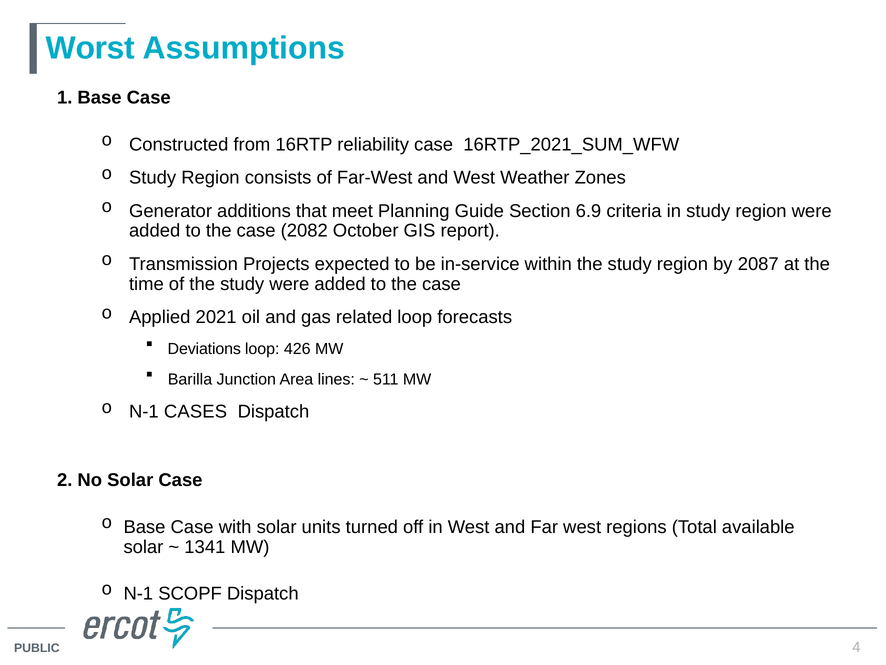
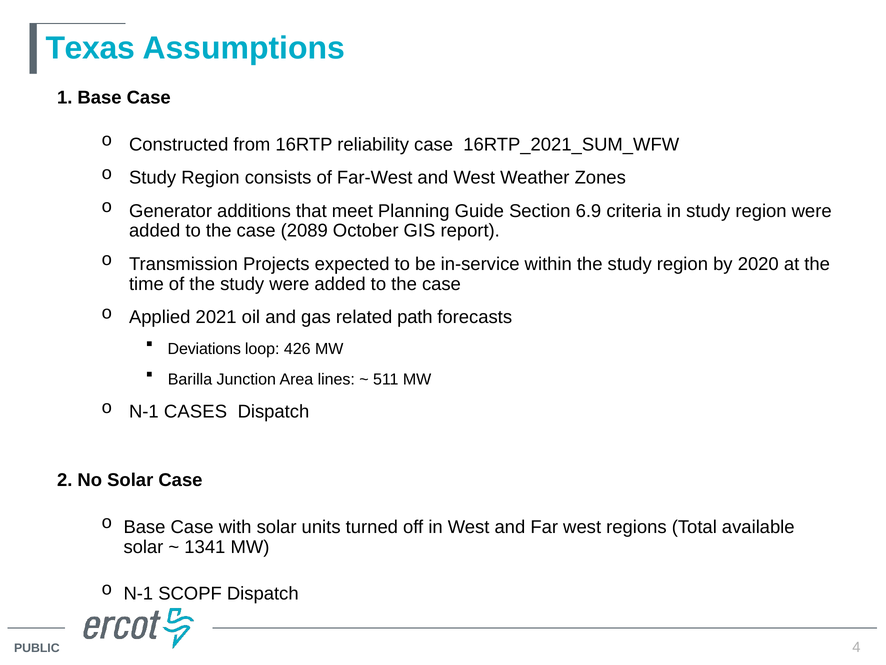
Worst: Worst -> Texas
2082: 2082 -> 2089
2087: 2087 -> 2020
related loop: loop -> path
